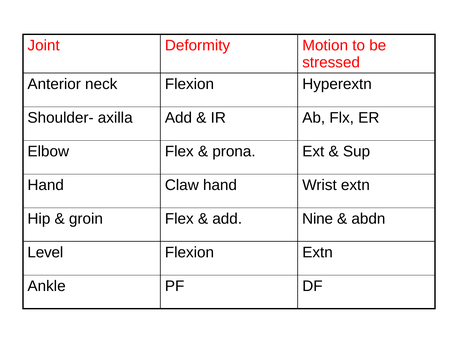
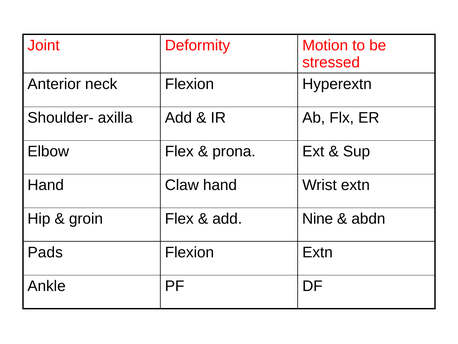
Level: Level -> Pads
